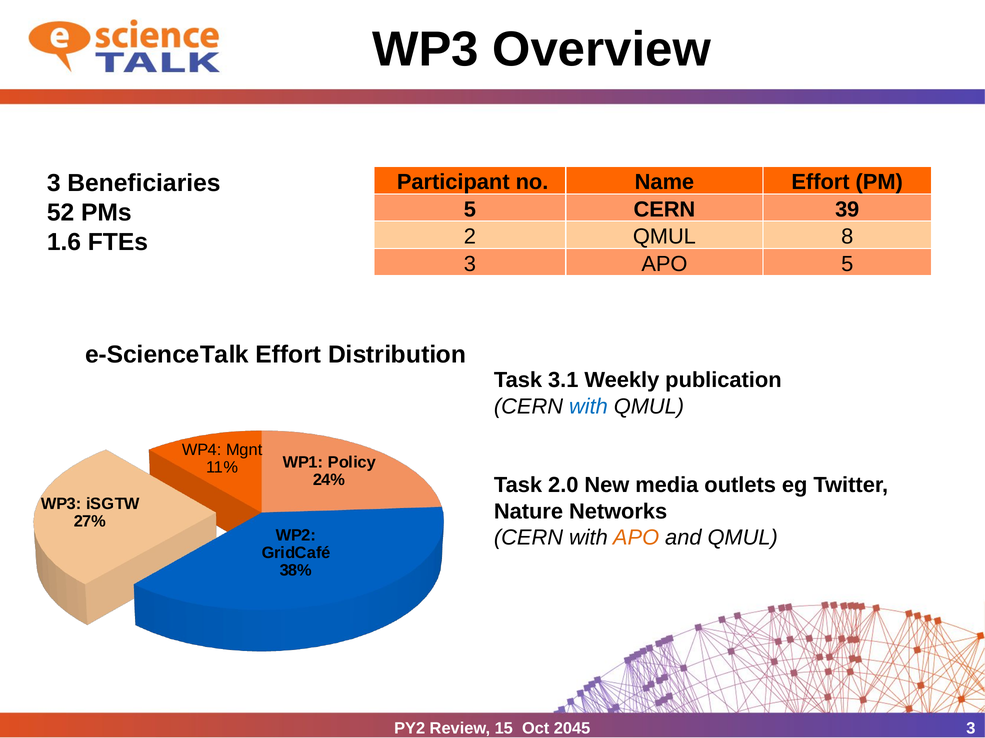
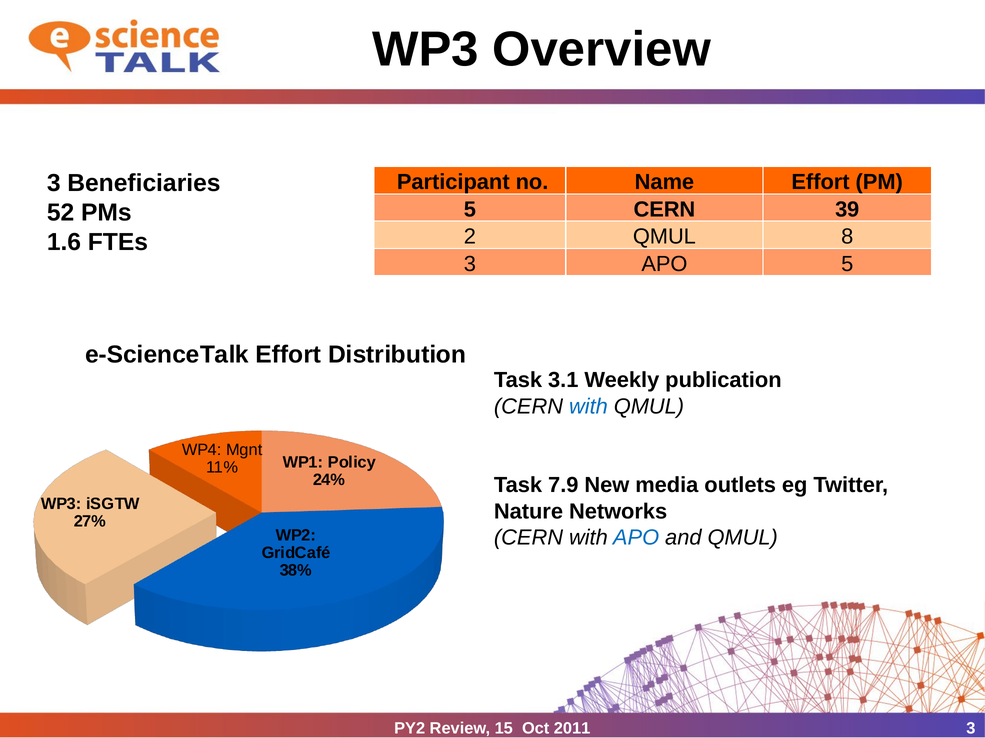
2.0: 2.0 -> 7.9
APO at (636, 538) colour: orange -> blue
2045: 2045 -> 2011
